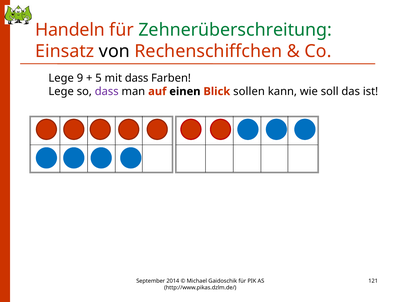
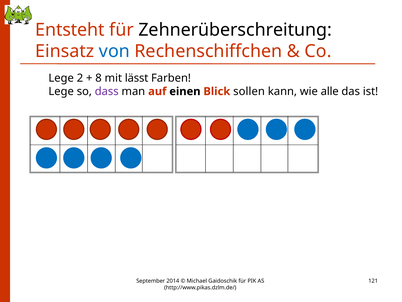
Handeln: Handeln -> Entsteht
Zehnerüberschreitung colour: green -> black
von colour: black -> blue
9: 9 -> 2
5: 5 -> 8
mit dass: dass -> lässt
soll: soll -> alle
